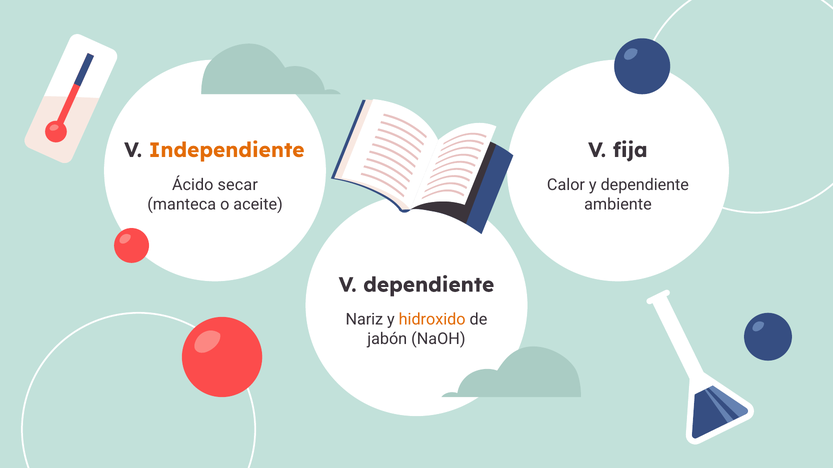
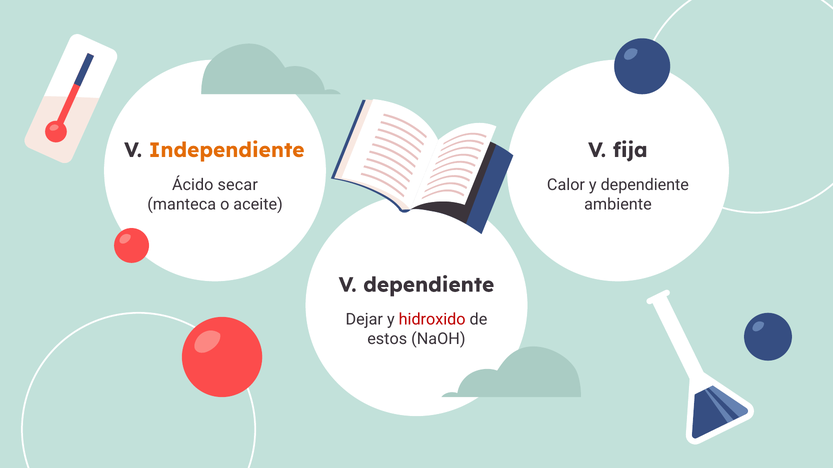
Nariz: Nariz -> Dejar
hidroxido colour: orange -> red
jabón: jabón -> estos
